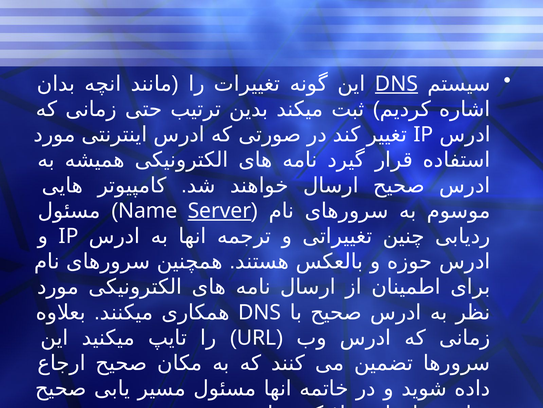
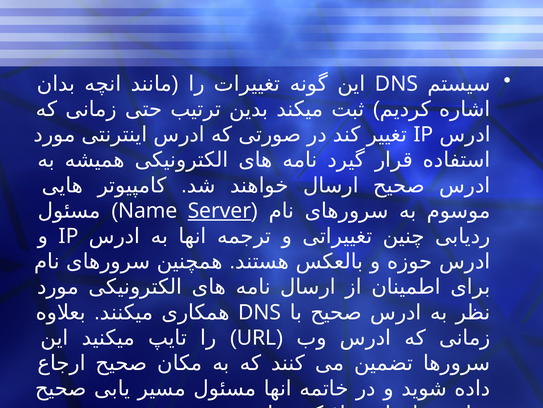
DNS at (396, 84) underline: present -> none
